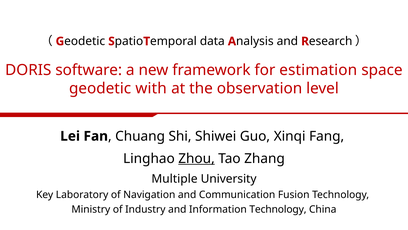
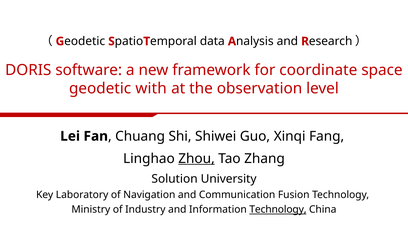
estimation: estimation -> coordinate
Multiple: Multiple -> Solution
Technology at (278, 209) underline: none -> present
